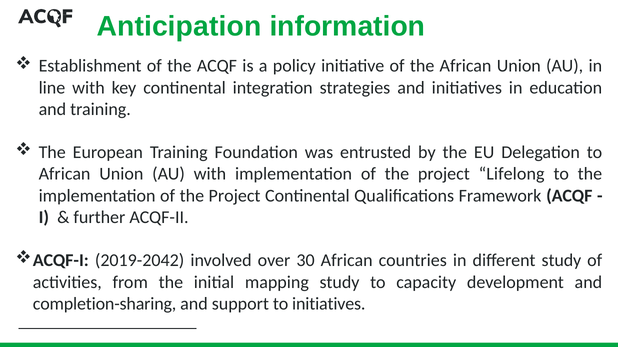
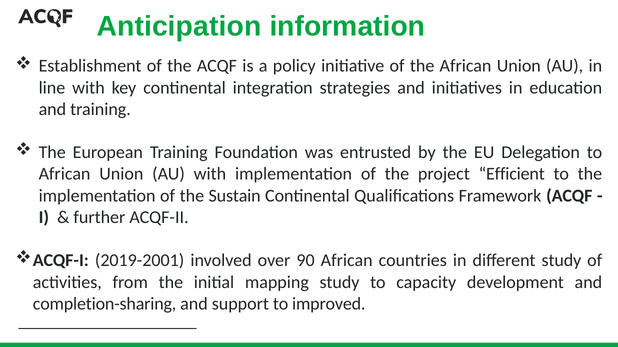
Lifelong: Lifelong -> Efficient
Project at (235, 196): Project -> Sustain
2019-2042: 2019-2042 -> 2019-2001
30: 30 -> 90
to initiatives: initiatives -> improved
